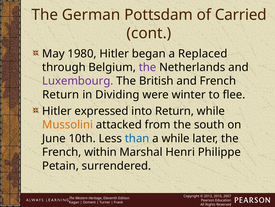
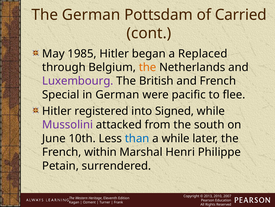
1980: 1980 -> 1985
the at (148, 67) colour: purple -> orange
Return at (61, 94): Return -> Special
in Dividing: Dividing -> German
winter: winter -> pacific
expressed: expressed -> registered
into Return: Return -> Signed
Mussolini colour: orange -> purple
